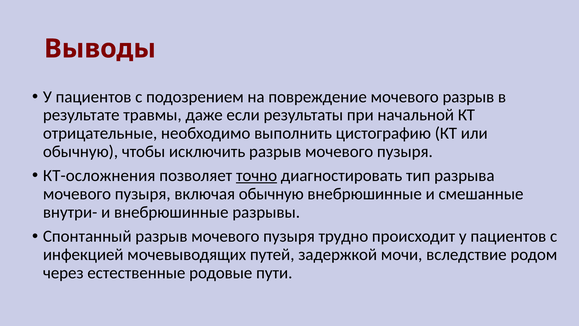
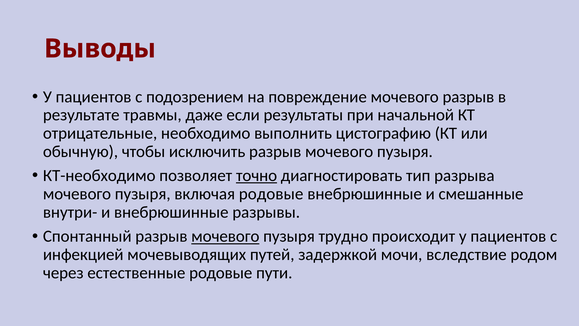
КТ-осложнения: КТ-осложнения -> КТ-необходимо
включая обычную: обычную -> родовые
мочевого at (225, 236) underline: none -> present
